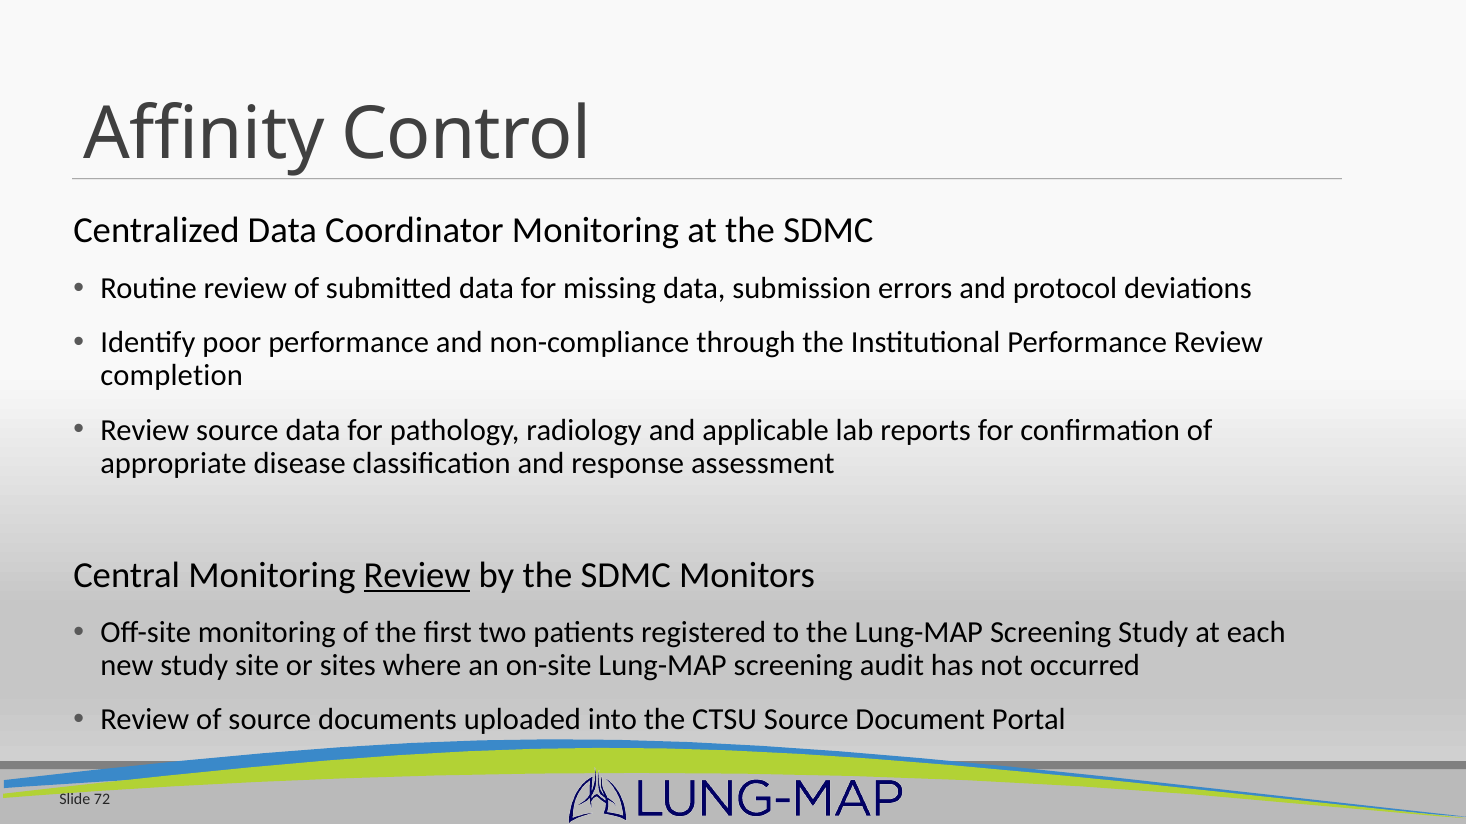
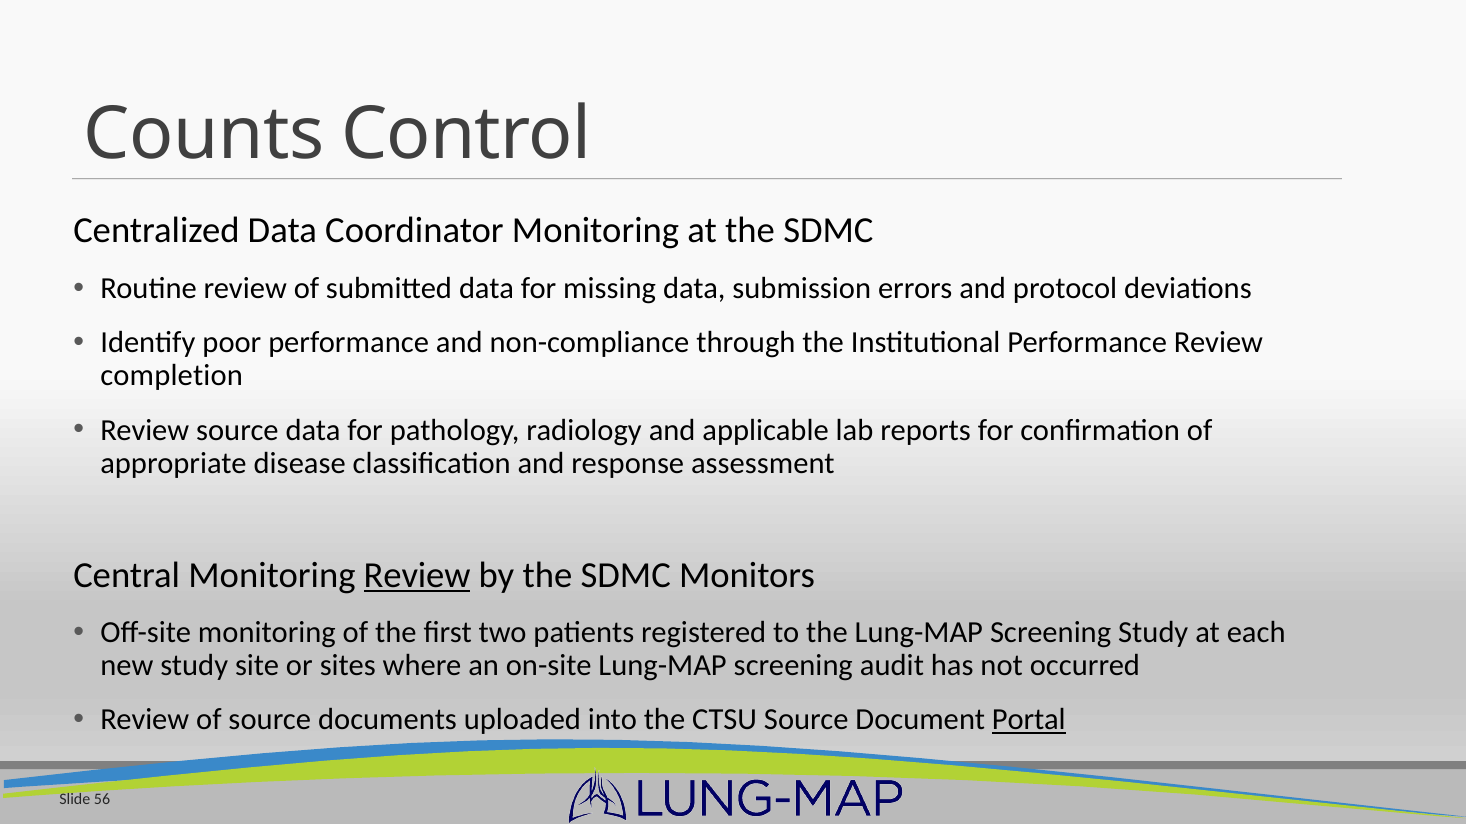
Affinity: Affinity -> Counts
Portal underline: none -> present
72: 72 -> 56
